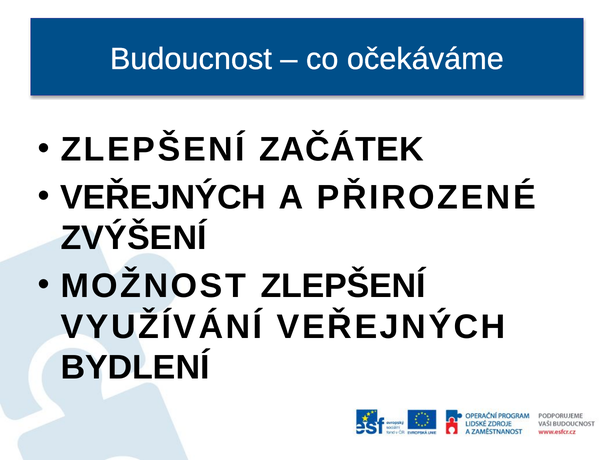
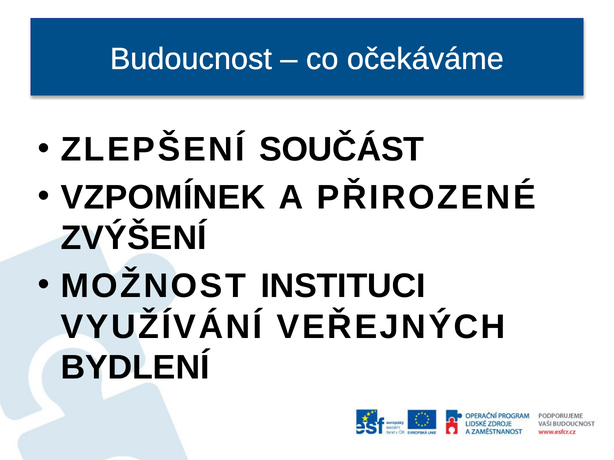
ZAČÁTEK: ZAČÁTEK -> SOUČÁST
VEŘEJNÝCH at (163, 198): VEŘEJNÝCH -> VZPOMÍNEK
MOŽNOST ZLEPŠENÍ: ZLEPŠENÍ -> INSTITUCI
